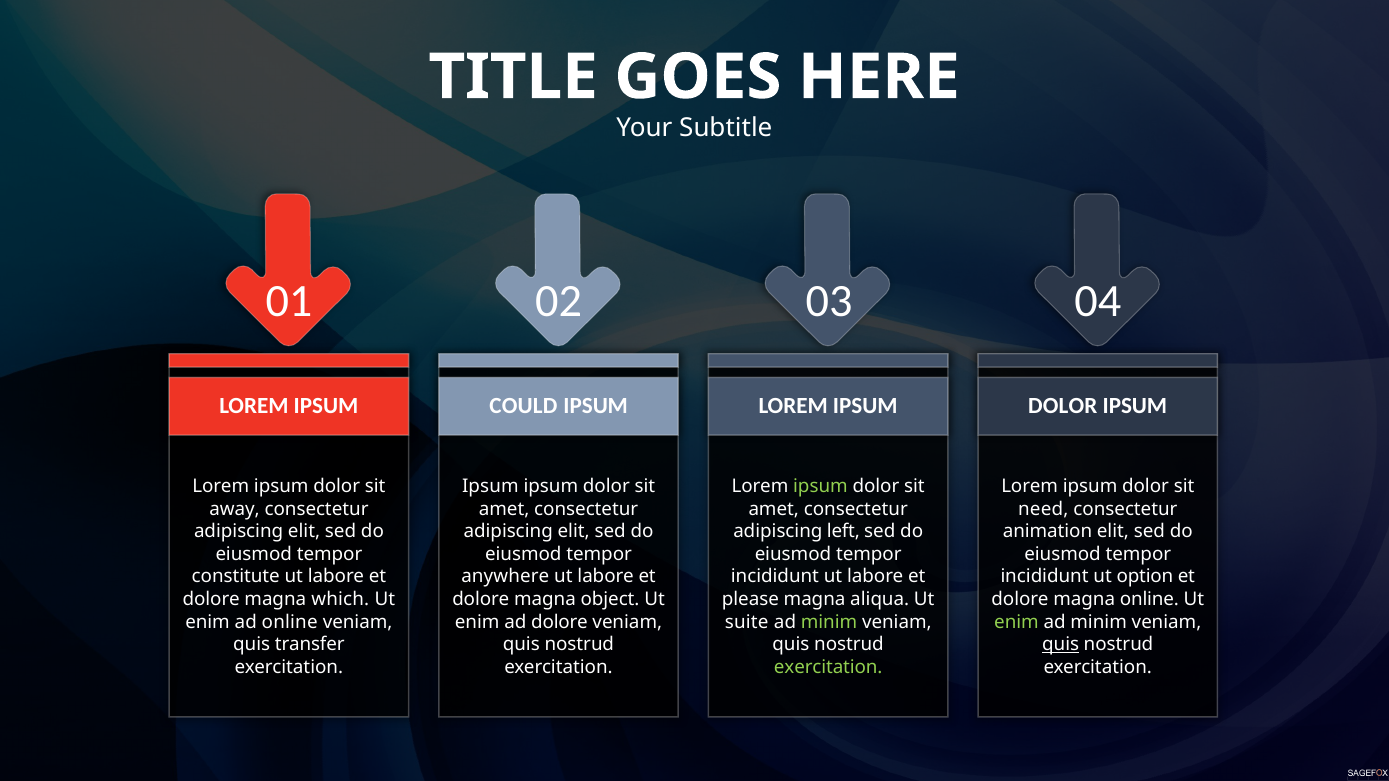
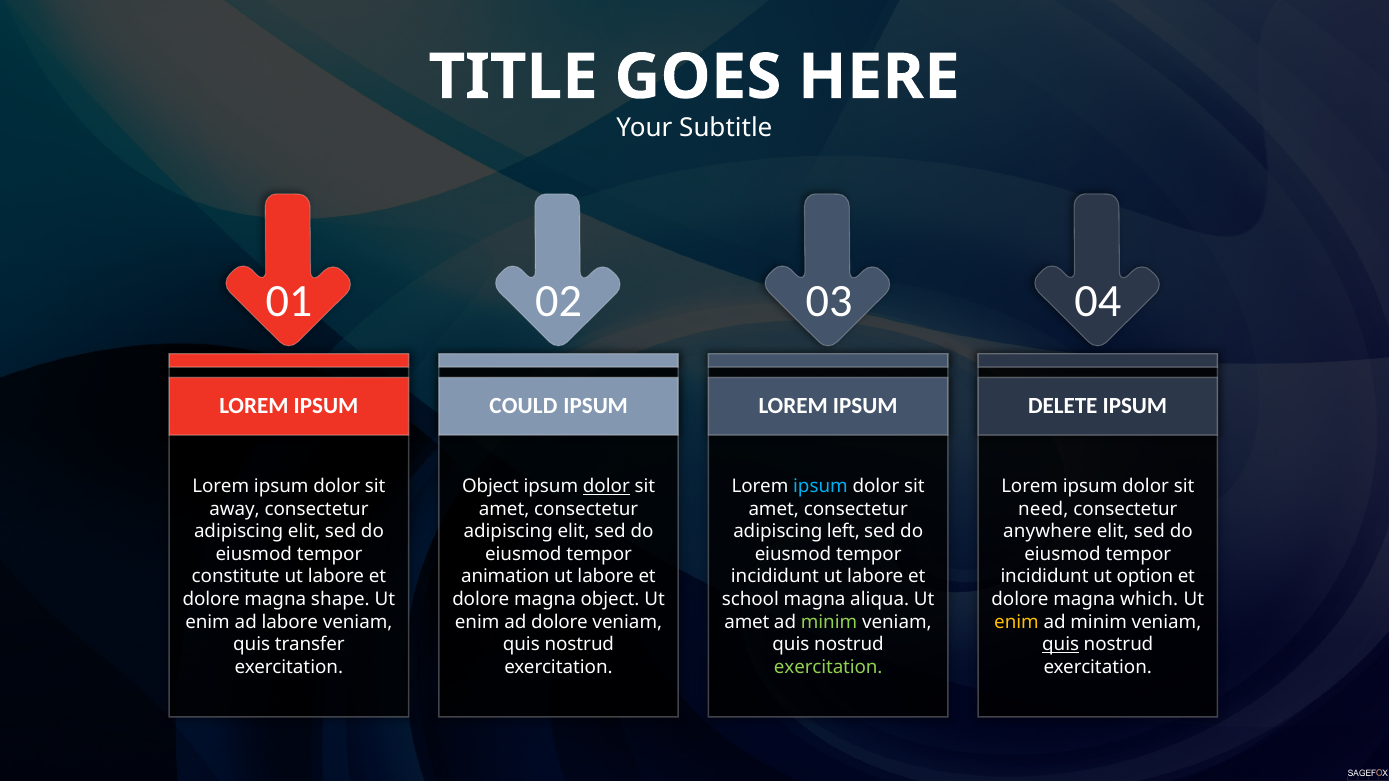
DOLOR at (1063, 406): DOLOR -> DELETE
Ipsum at (490, 486): Ipsum -> Object
dolor at (606, 486) underline: none -> present
ipsum at (820, 486) colour: light green -> light blue
animation: animation -> anywhere
anywhere: anywhere -> animation
which: which -> shape
please: please -> school
magna online: online -> which
ad online: online -> labore
suite at (747, 622): suite -> amet
enim at (1016, 622) colour: light green -> yellow
